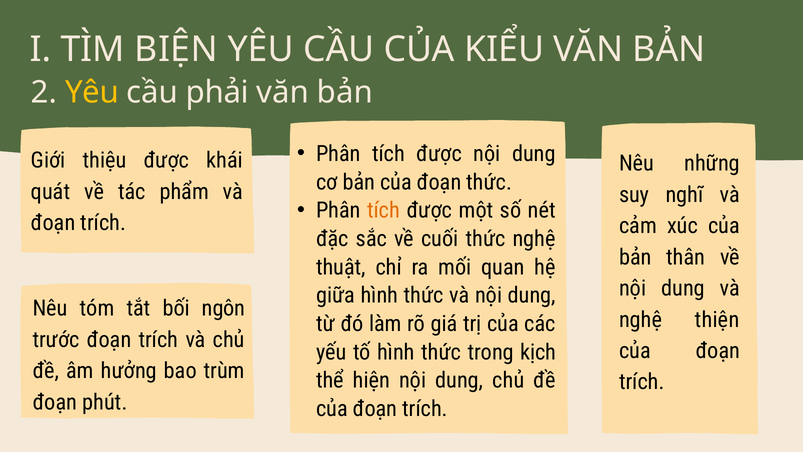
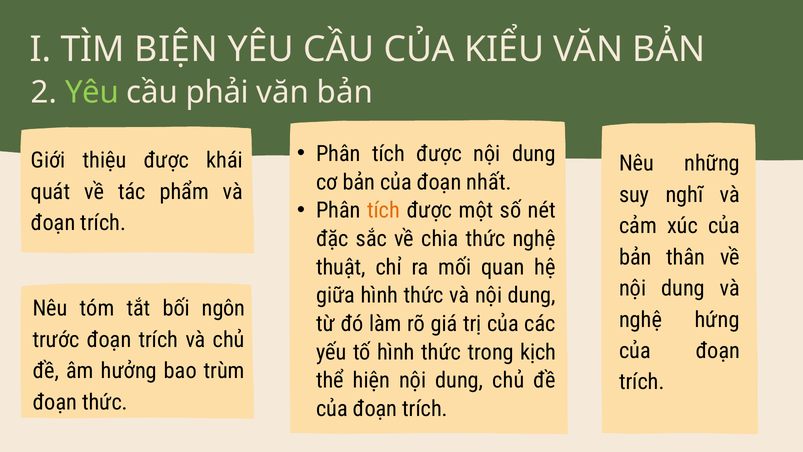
Yêu at (92, 92) colour: yellow -> light green
đoạn thức: thức -> nhất
cuối: cuối -> chia
thiện: thiện -> hứng
đoạn phút: phút -> thức
